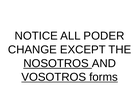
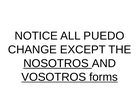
PODER: PODER -> PUEDO
